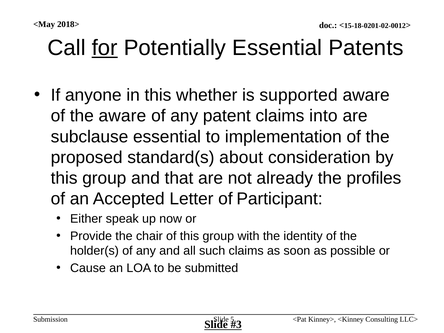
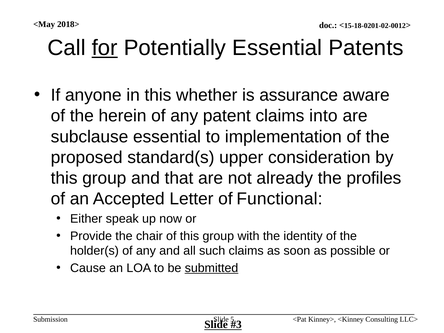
supported: supported -> assurance
the aware: aware -> herein
about: about -> upper
Participant: Participant -> Functional
submitted underline: none -> present
